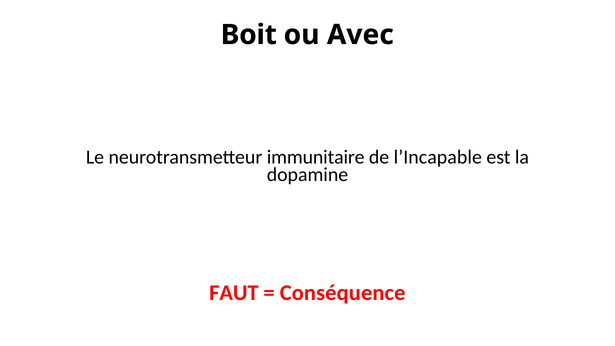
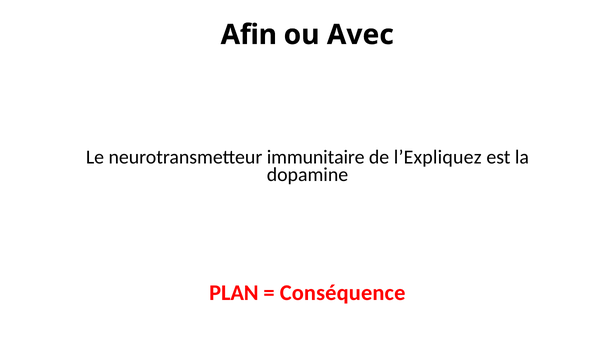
Boit: Boit -> Afin
l’Incapable: l’Incapable -> l’Expliquez
FAUT: FAUT -> PLAN
